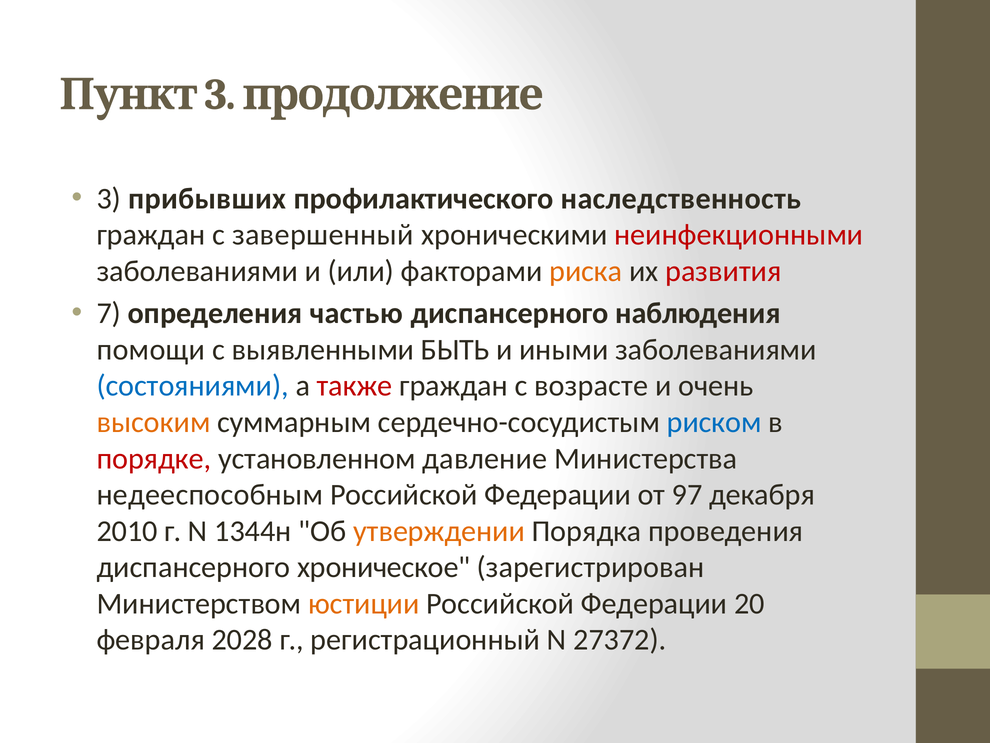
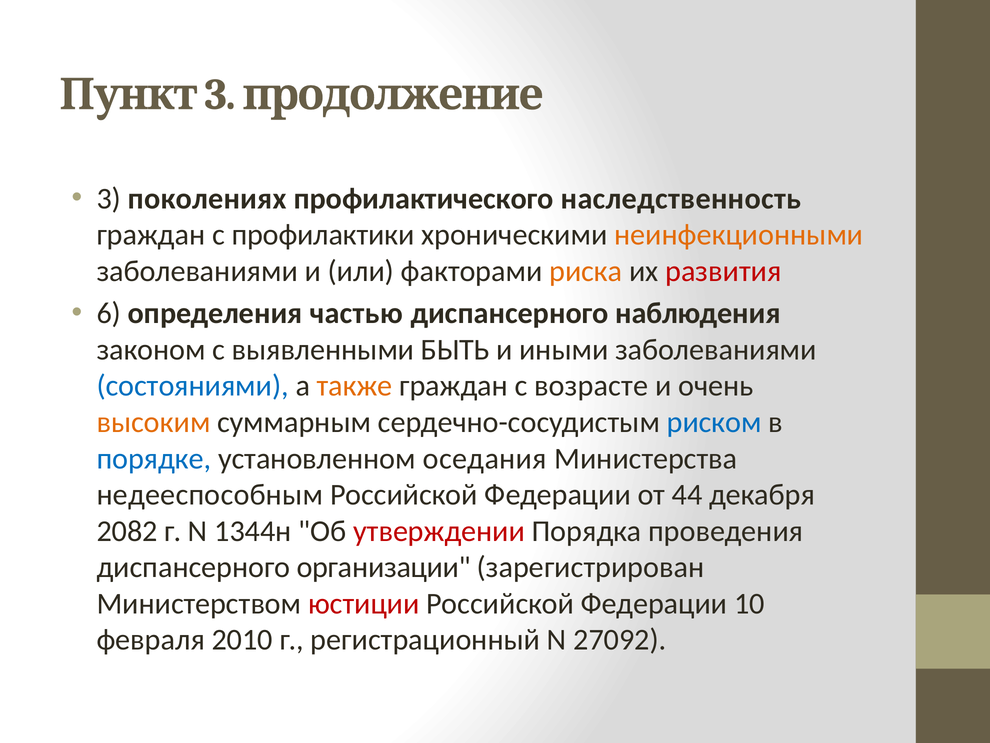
прибывших: прибывших -> поколениях
завершенный: завершенный -> профилактики
неинфекционными colour: red -> orange
7: 7 -> 6
помощи: помощи -> законом
также colour: red -> orange
порядке colour: red -> blue
давление: давление -> оседания
97: 97 -> 44
2010: 2010 -> 2082
утверждении colour: orange -> red
хроническое: хроническое -> организации
юстиции colour: orange -> red
20: 20 -> 10
2028: 2028 -> 2010
27372: 27372 -> 27092
